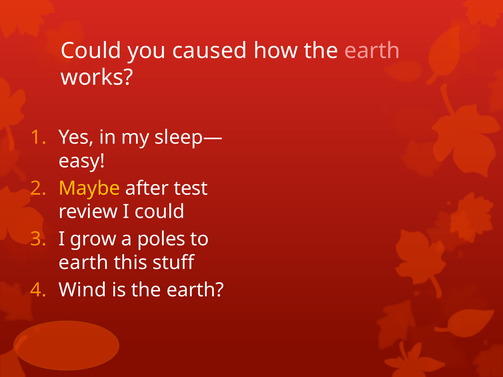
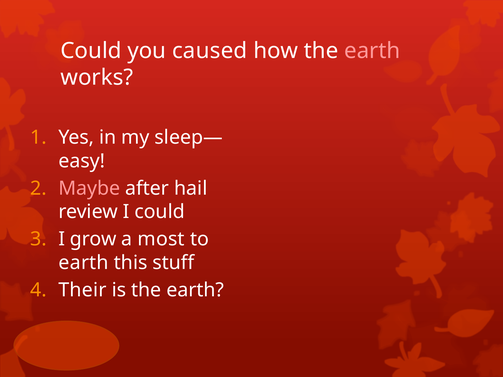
Maybe colour: yellow -> pink
test: test -> hail
poles: poles -> most
Wind: Wind -> Their
